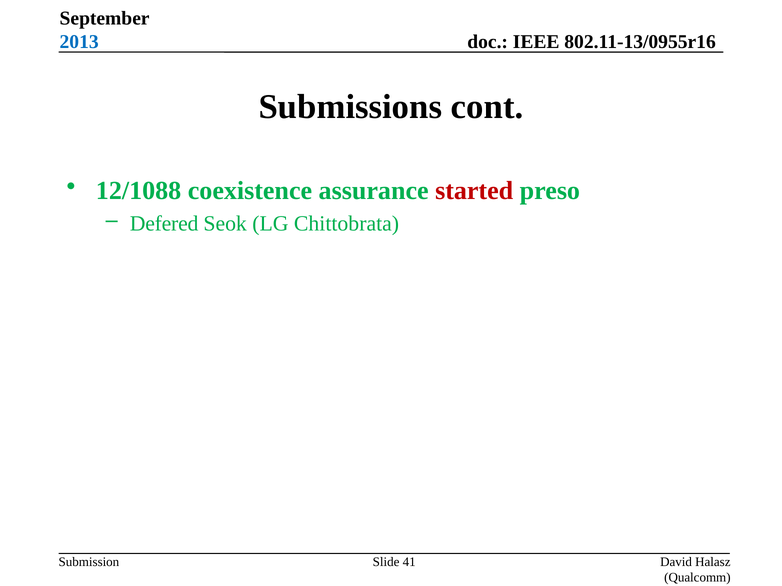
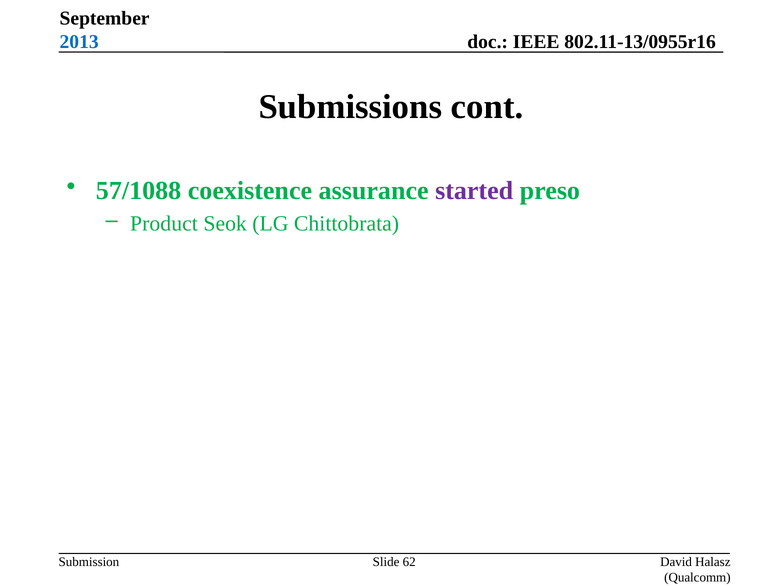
12/1088: 12/1088 -> 57/1088
started colour: red -> purple
Defered: Defered -> Product
41: 41 -> 62
